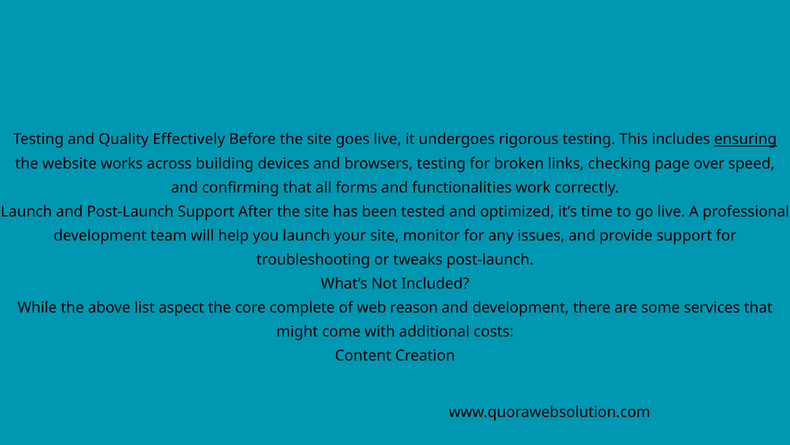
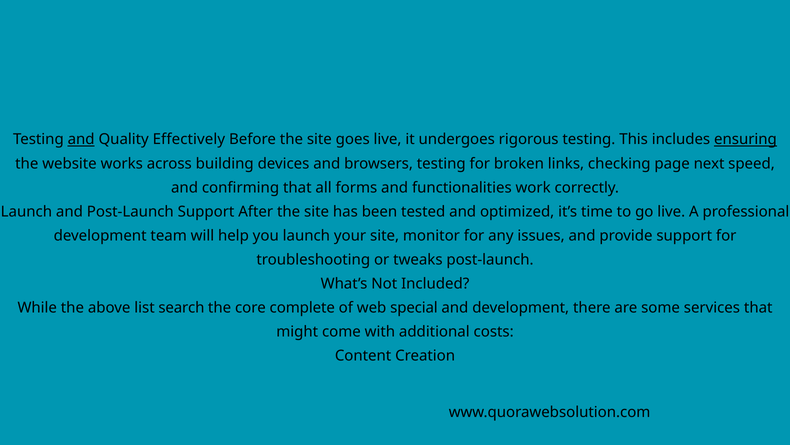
and at (81, 139) underline: none -> present
over: over -> next
aspect: aspect -> search
reason: reason -> special
